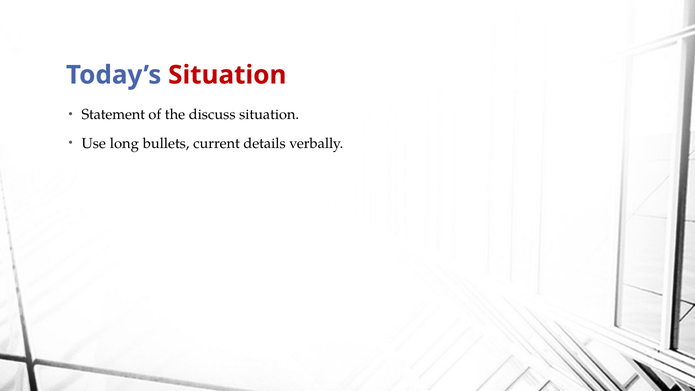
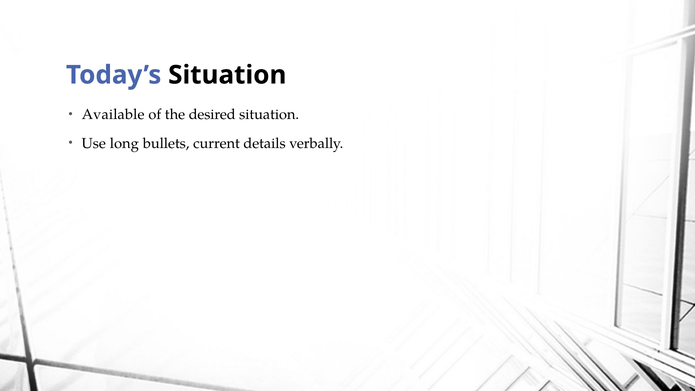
Situation at (227, 75) colour: red -> black
Statement: Statement -> Available
discuss: discuss -> desired
